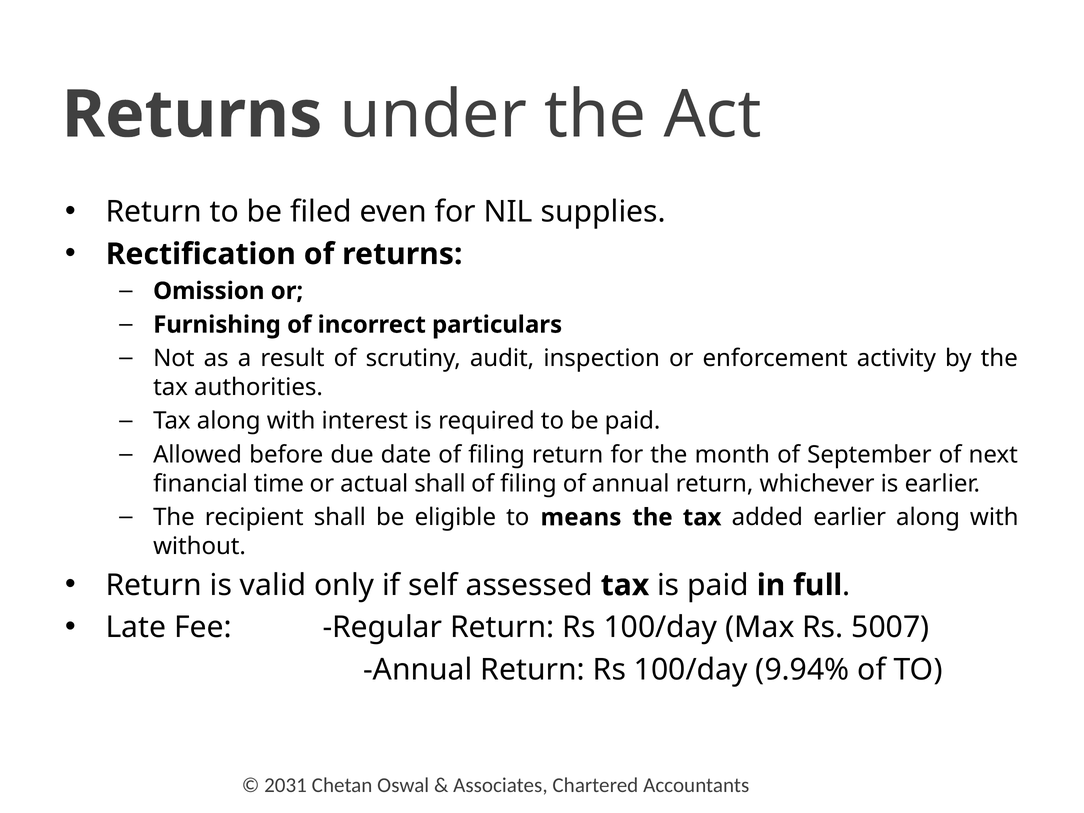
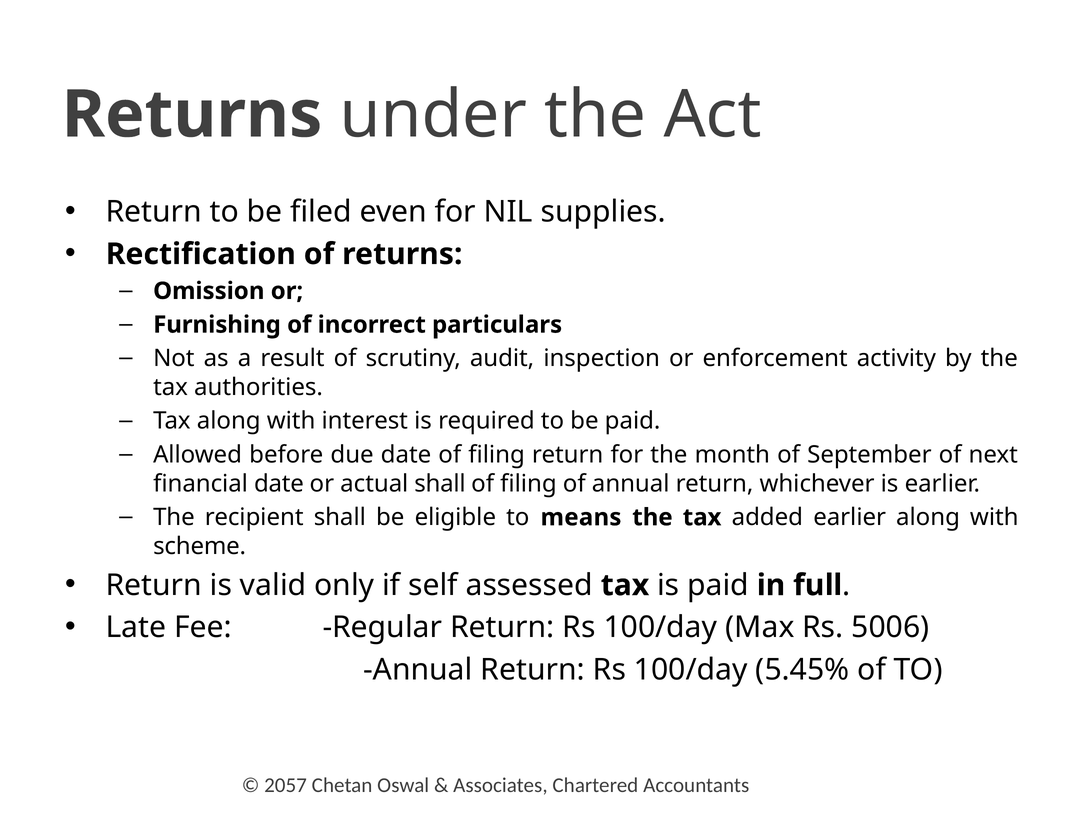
financial time: time -> date
without: without -> scheme
5007: 5007 -> 5006
9.94%: 9.94% -> 5.45%
2031: 2031 -> 2057
